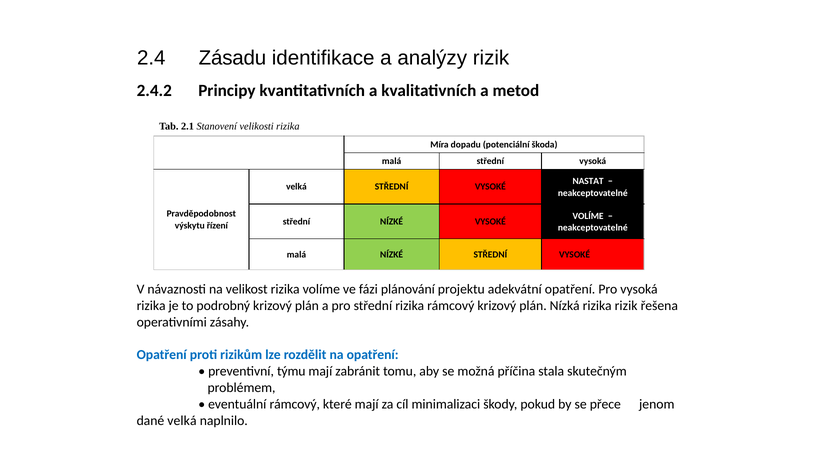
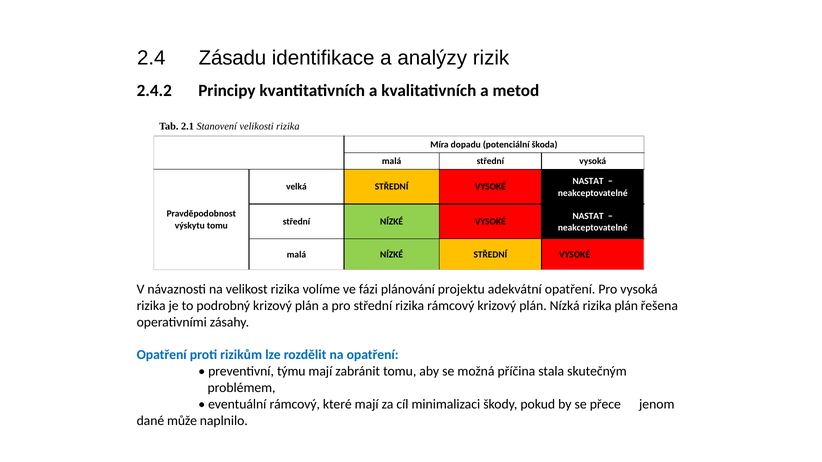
VOLÍME at (588, 216): VOLÍME -> NASTAT
výskytu řízení: řízení -> tomu
rizika rizik: rizik -> plán
dané velká: velká -> může
